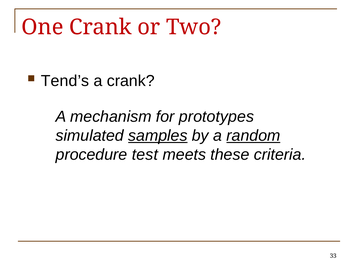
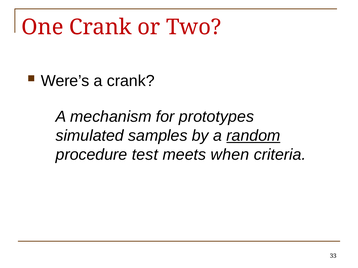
Tend’s: Tend’s -> Were’s
samples underline: present -> none
these: these -> when
